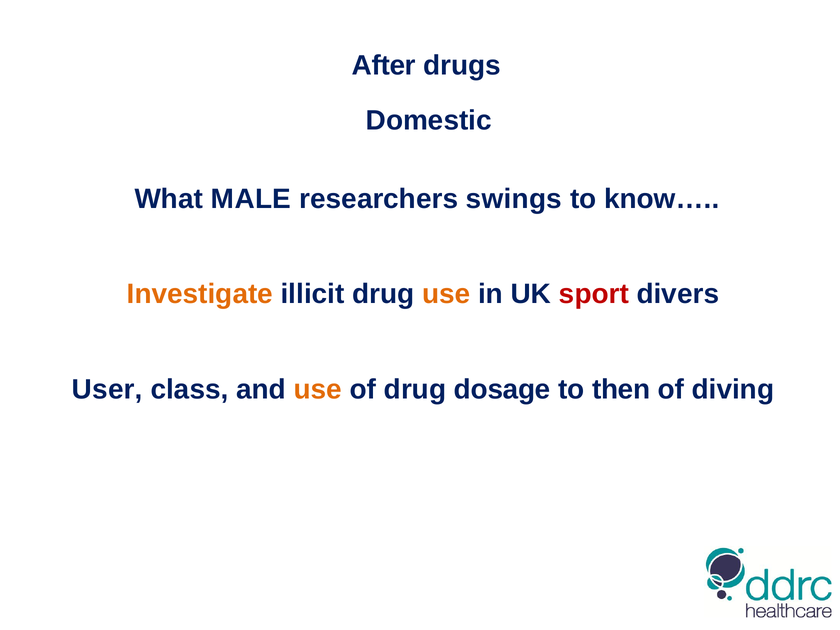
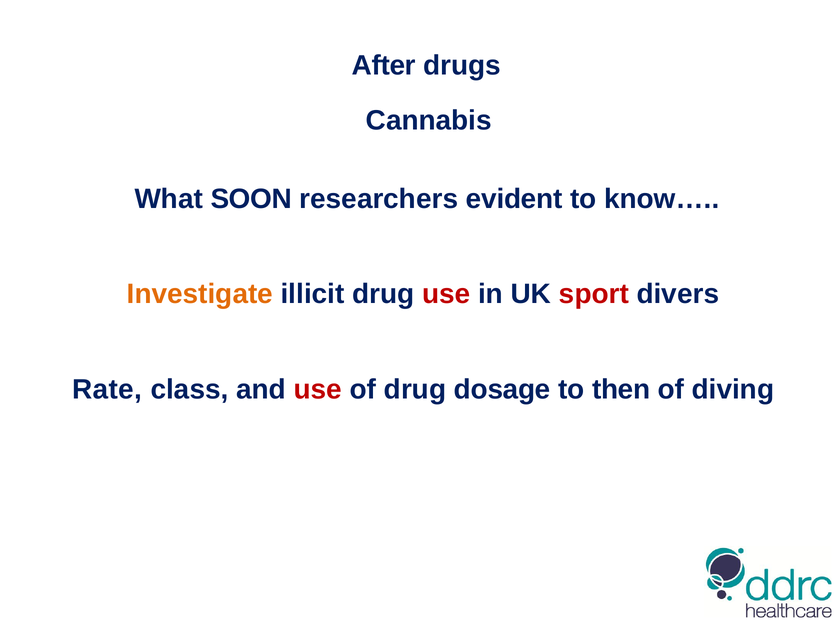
Domestic: Domestic -> Cannabis
MALE: MALE -> SOON
swings: swings -> evident
use at (446, 294) colour: orange -> red
User: User -> Rate
use at (318, 389) colour: orange -> red
